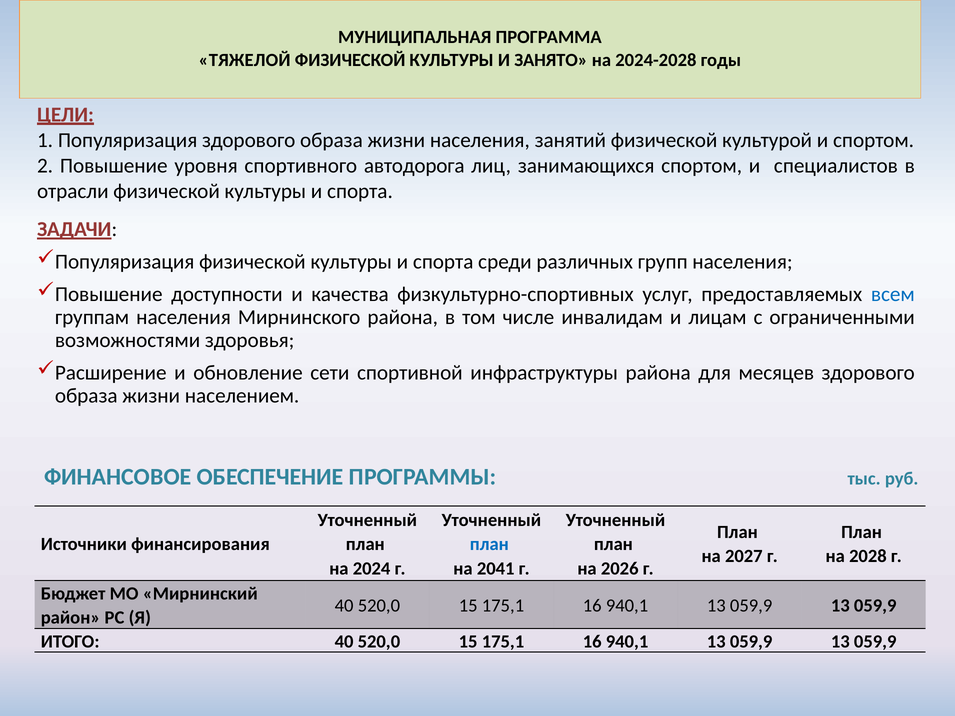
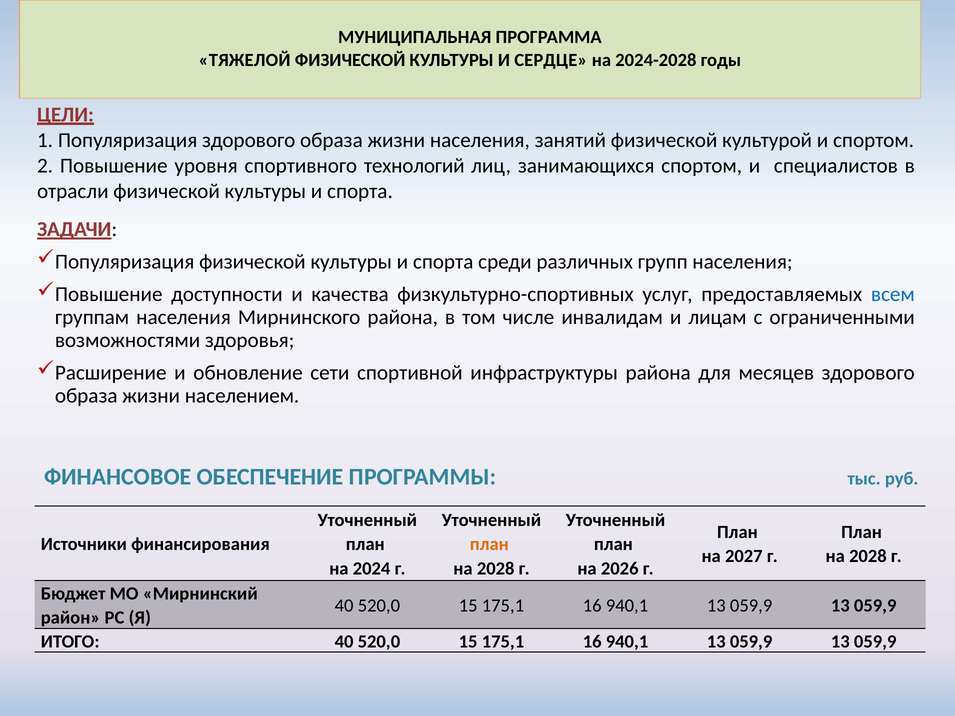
ЗАНЯТО: ЗАНЯТО -> СЕРДЦЕ
автодорога: автодорога -> технологий
план at (489, 544) colour: blue -> orange
2041 at (496, 569): 2041 -> 2028
